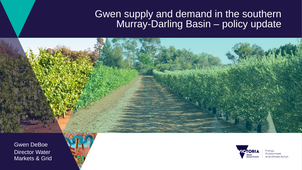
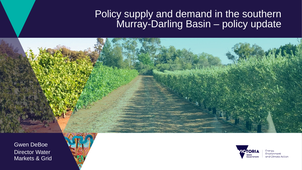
Gwen at (108, 14): Gwen -> Policy
